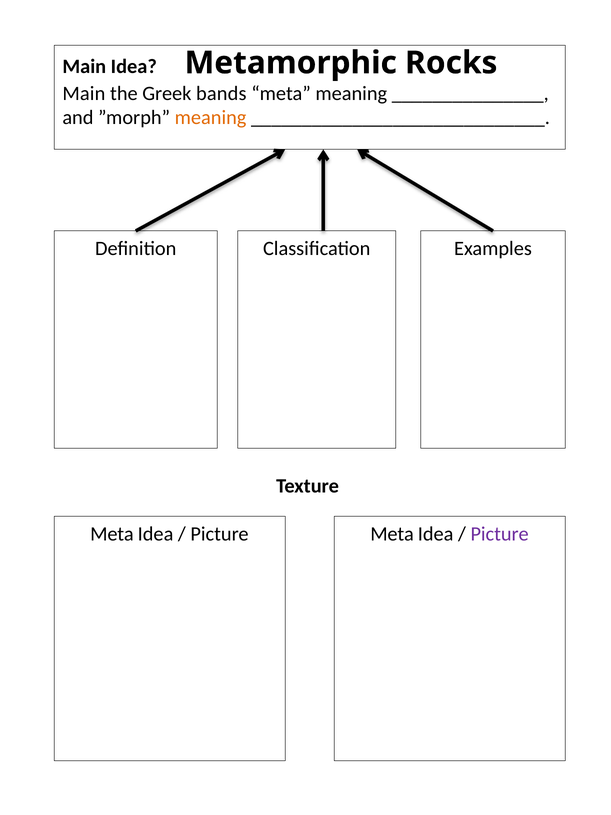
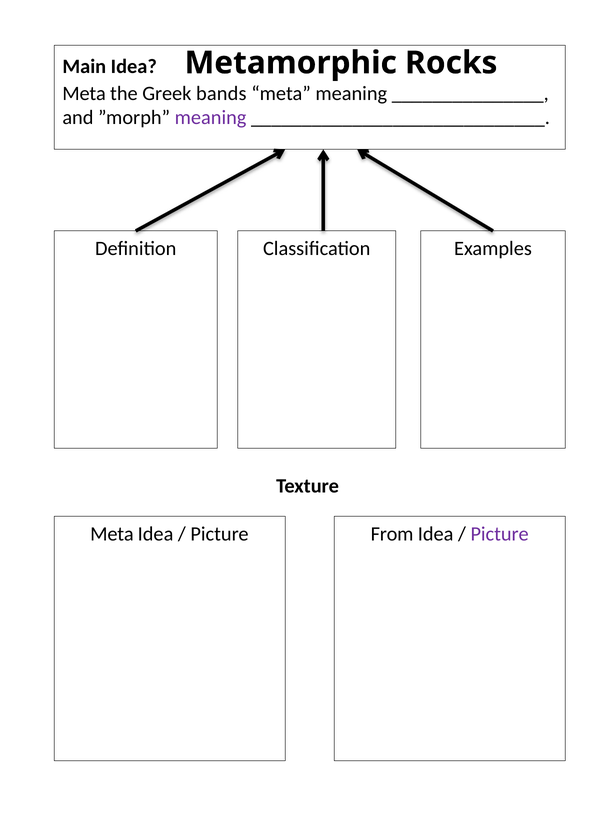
Main at (84, 93): Main -> Meta
meaning at (211, 118) colour: orange -> purple
Picture Meta: Meta -> From
